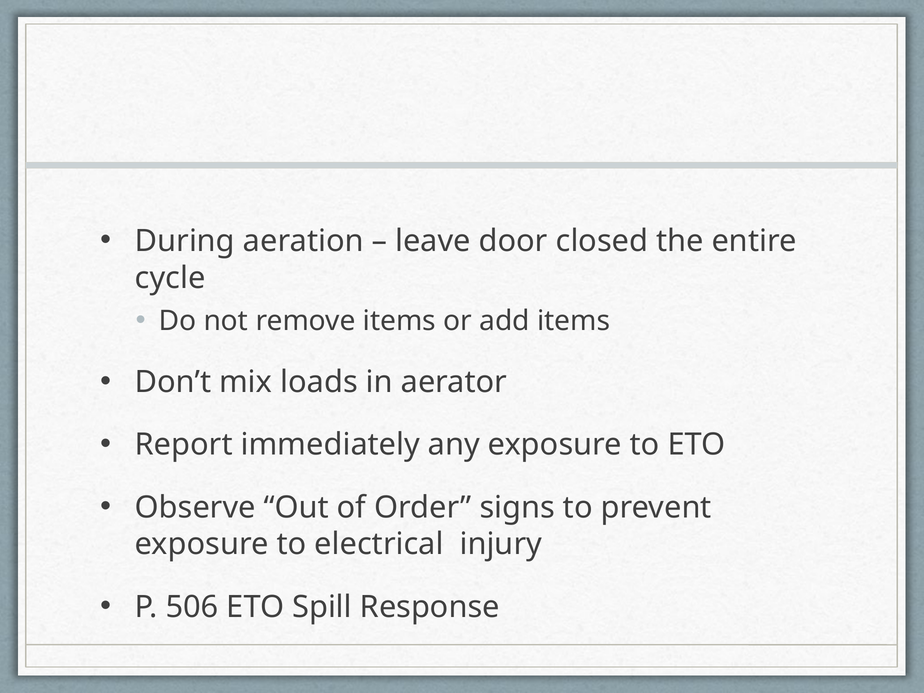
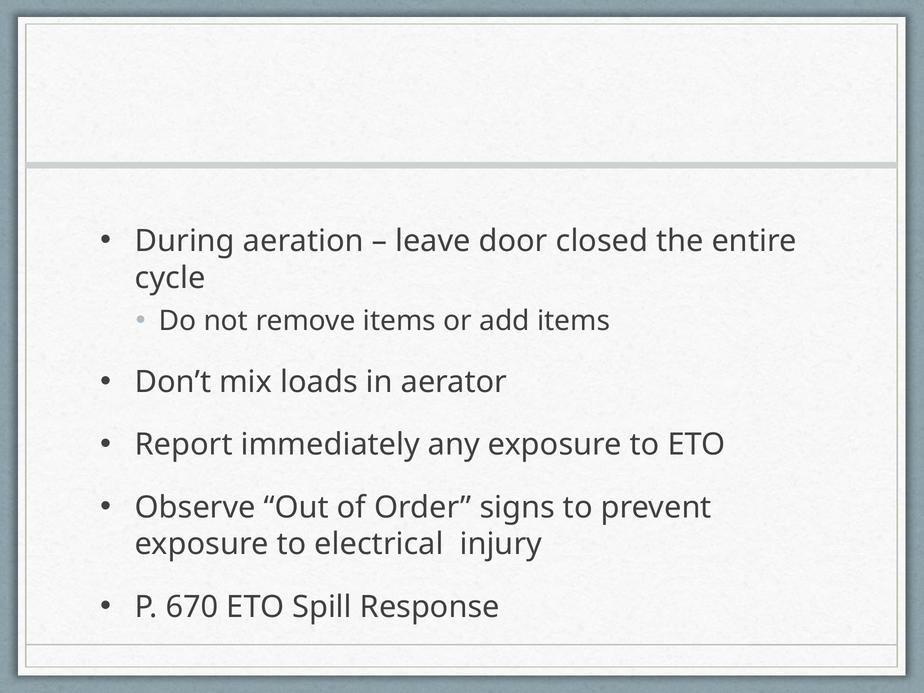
506: 506 -> 670
